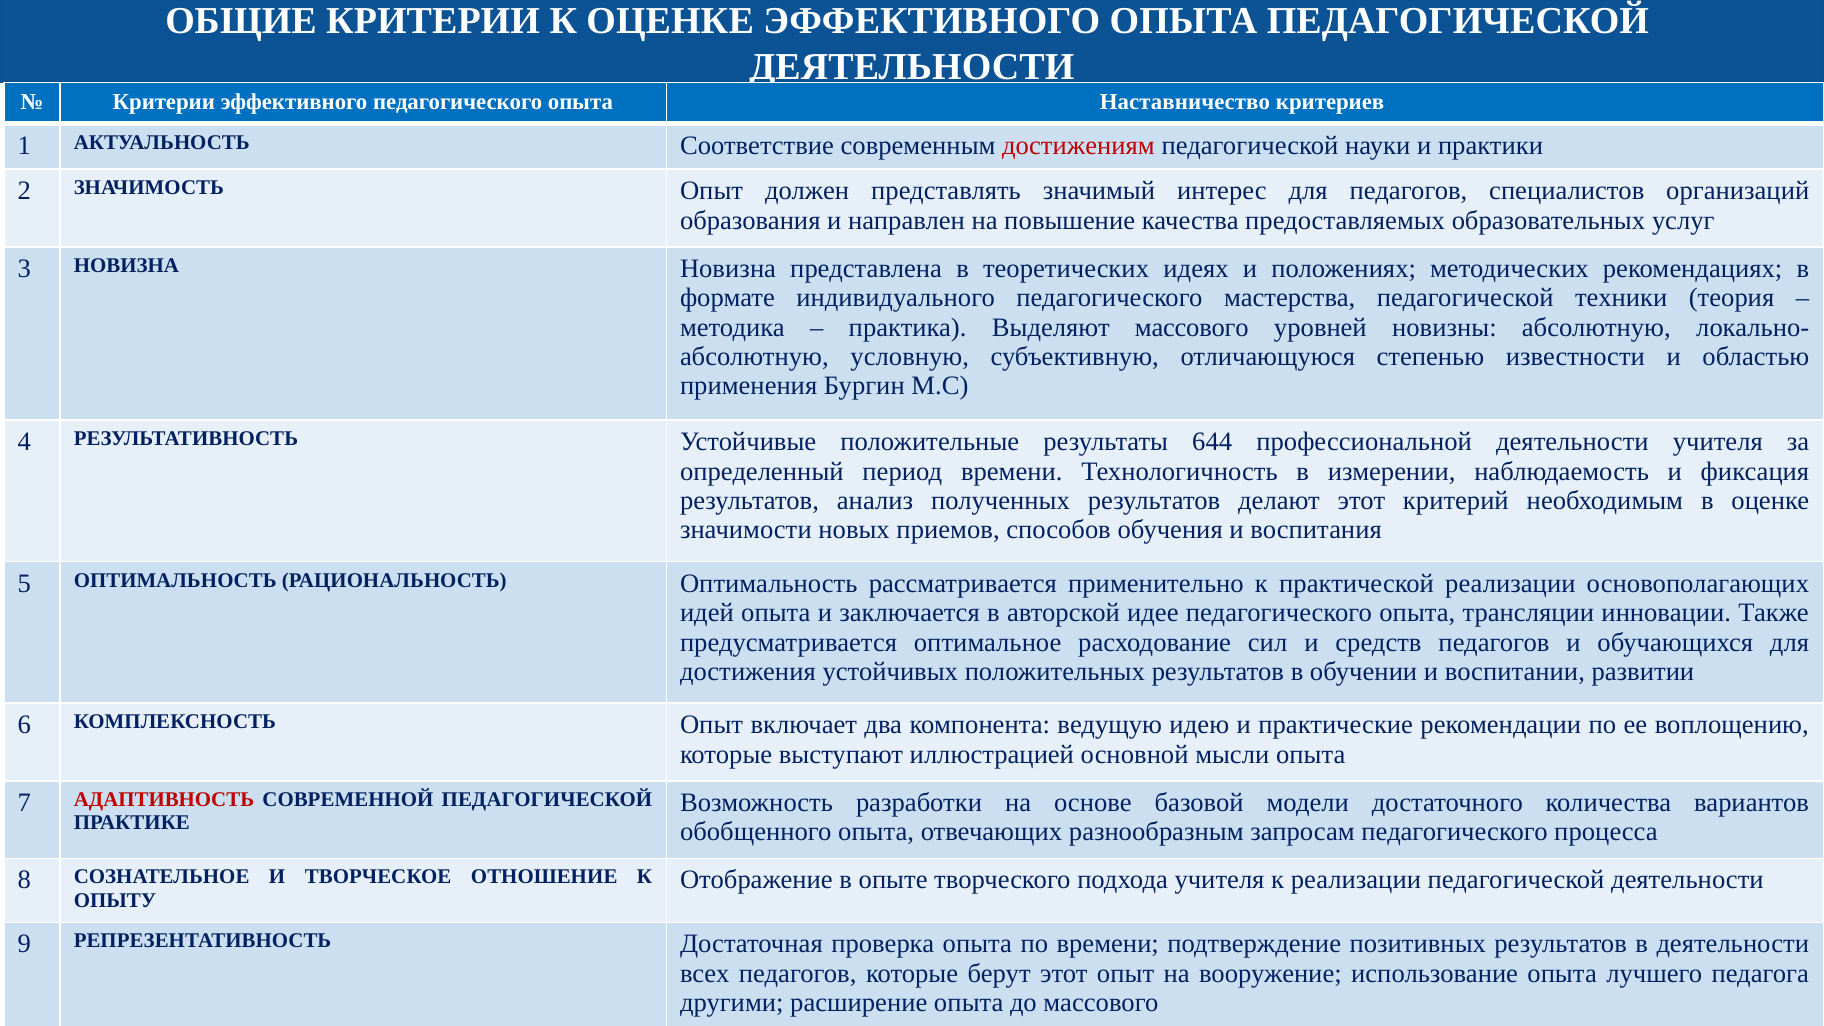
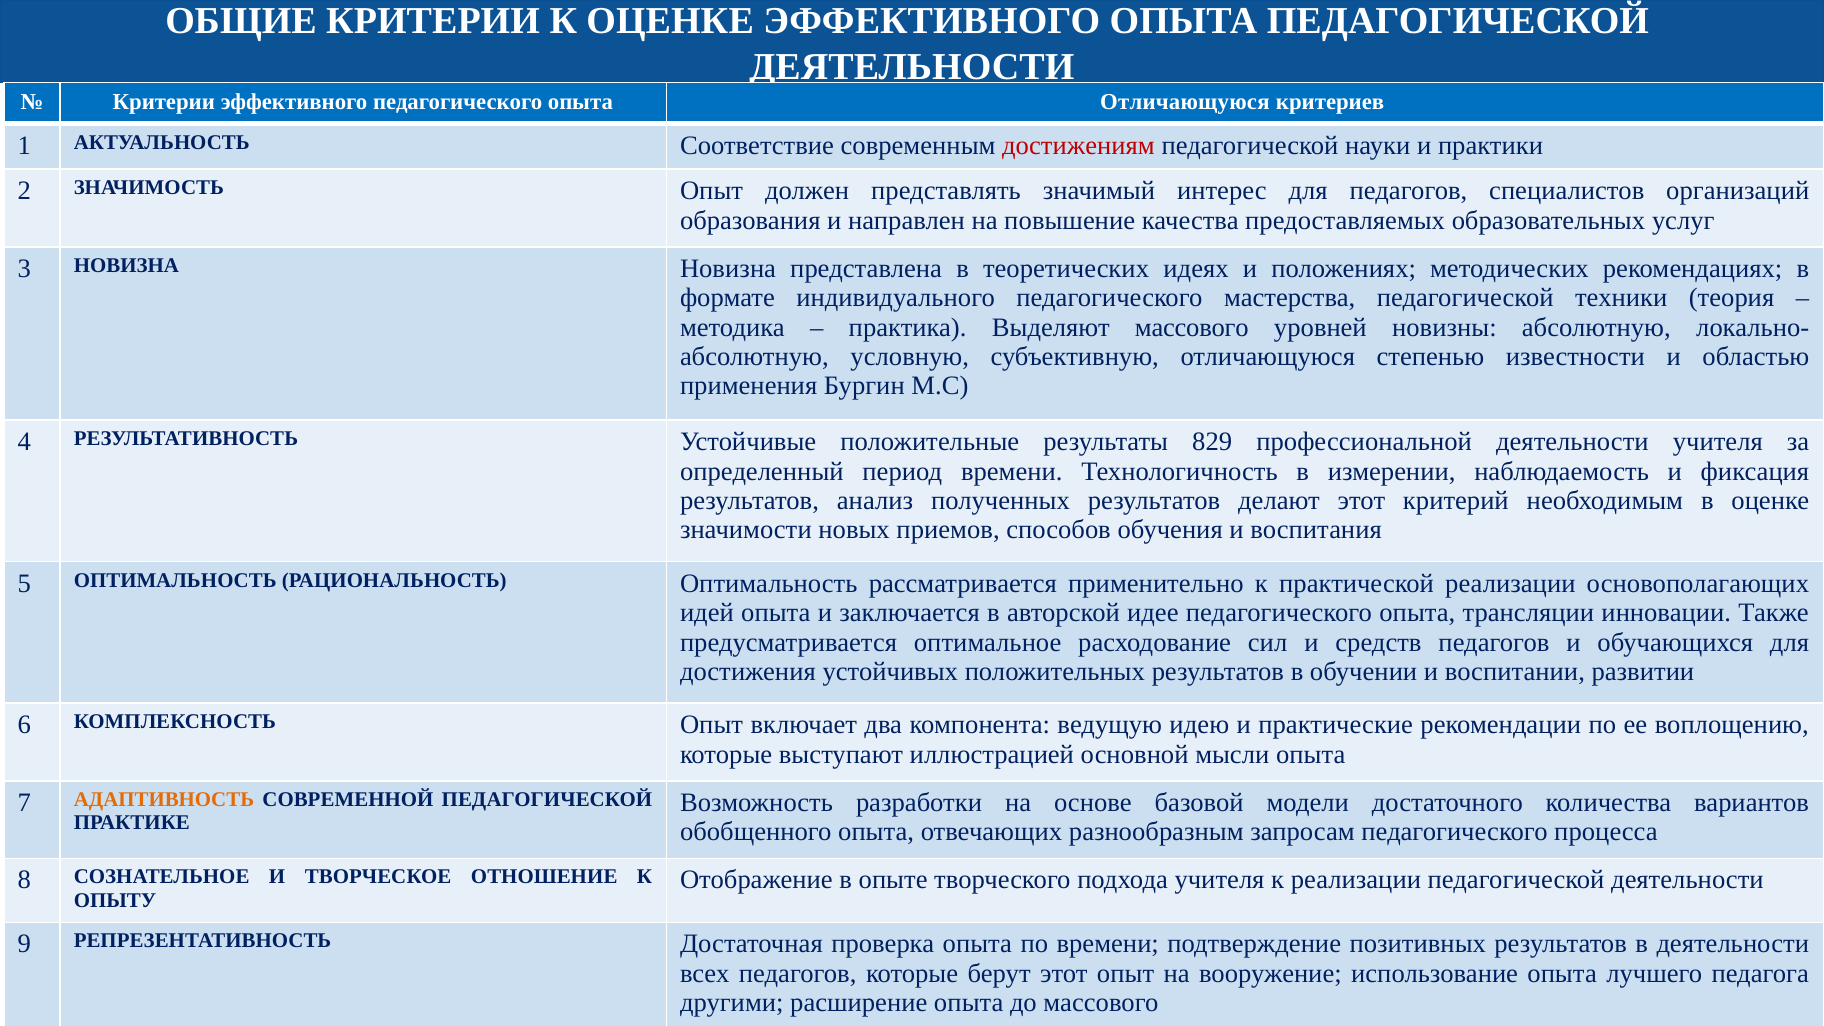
опыта Наставничество: Наставничество -> Отличающуюся
644: 644 -> 829
АДАПТИВНОСТЬ colour: red -> orange
